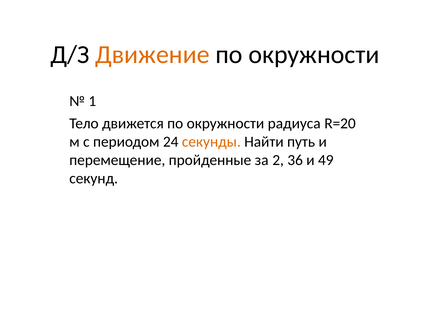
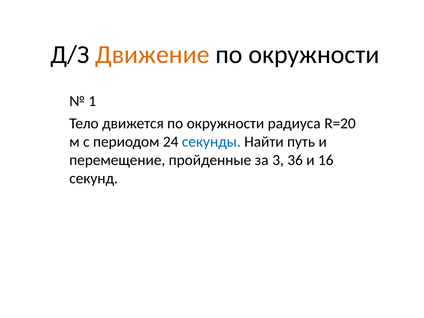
секунды colour: orange -> blue
2: 2 -> 3
49: 49 -> 16
